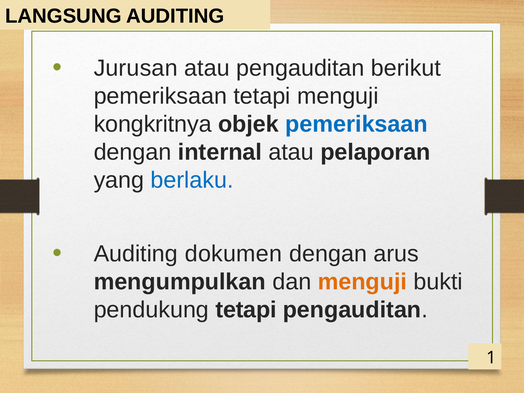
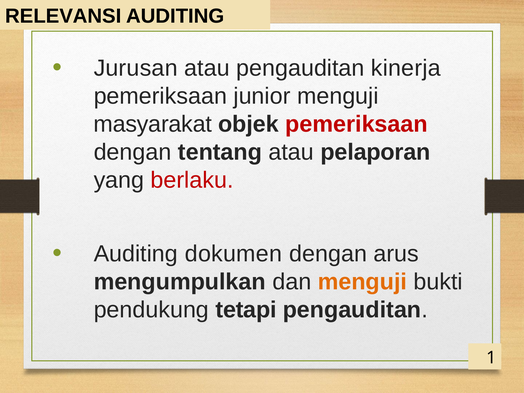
LANGSUNG: LANGSUNG -> RELEVANSI
berikut: berikut -> kinerja
pemeriksaan tetapi: tetapi -> junior
kongkritnya: kongkritnya -> masyarakat
pemeriksaan at (356, 124) colour: blue -> red
internal: internal -> tentang
berlaku colour: blue -> red
